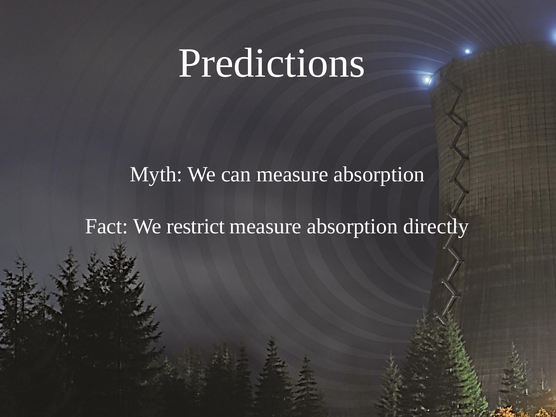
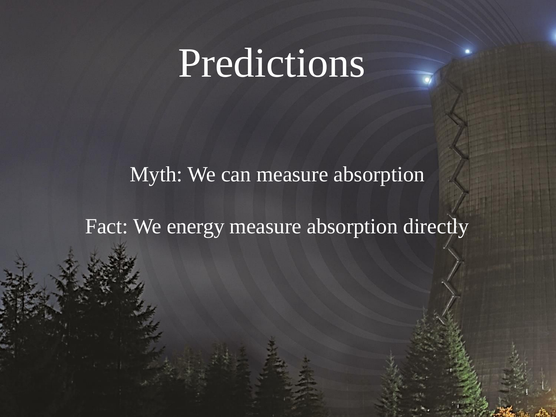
restrict: restrict -> energy
